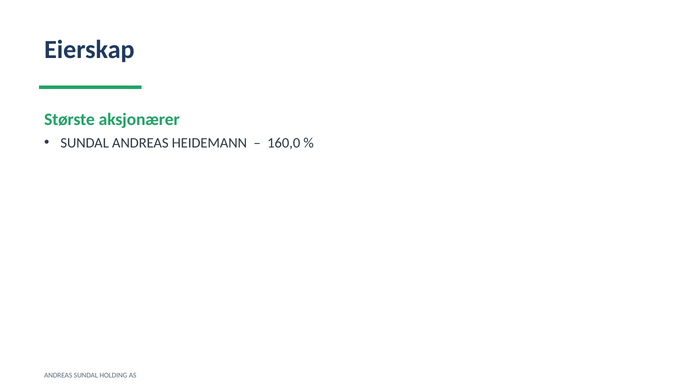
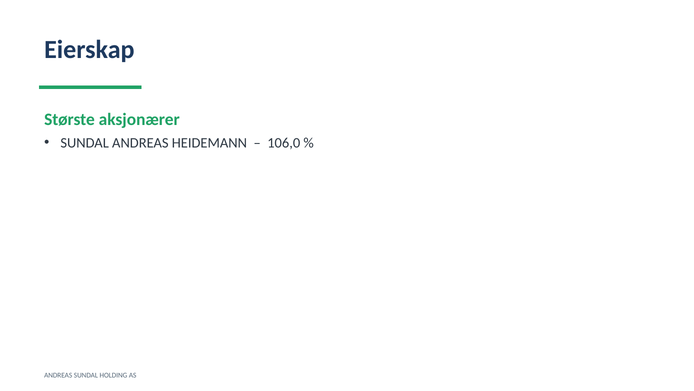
160,0: 160,0 -> 106,0
